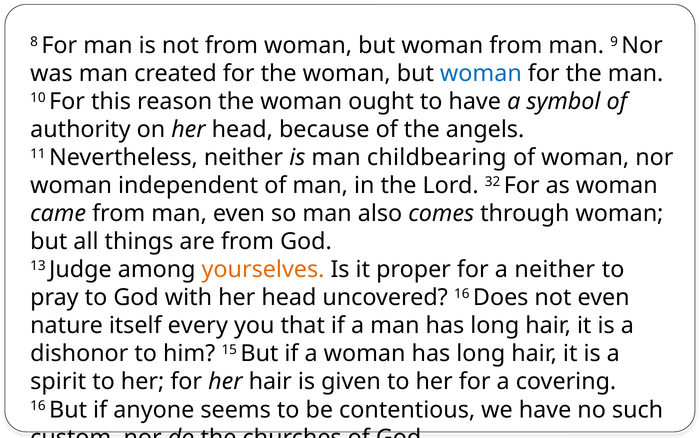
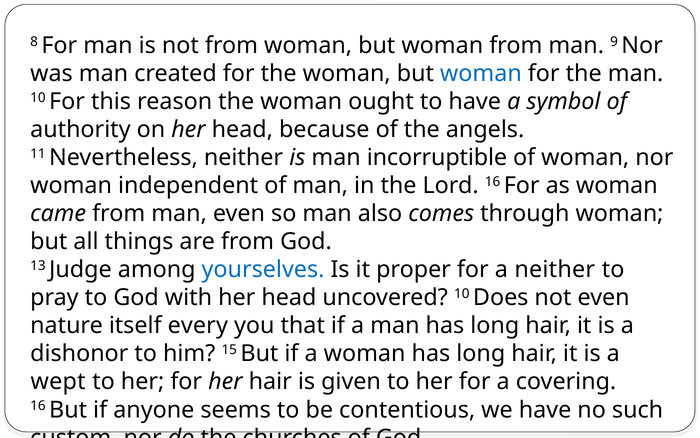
childbearing: childbearing -> incorruptible
Lord 32: 32 -> 16
yourselves colour: orange -> blue
uncovered 16: 16 -> 10
spirit: spirit -> wept
